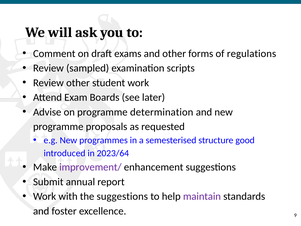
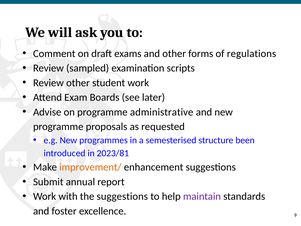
determination: determination -> administrative
good: good -> been
2023/64: 2023/64 -> 2023/81
improvement/ colour: purple -> orange
